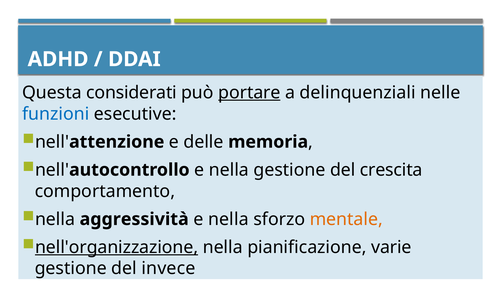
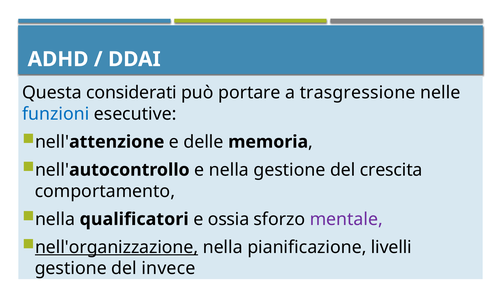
portare underline: present -> none
delinquenziali: delinquenziali -> trasgressione
aggressività: aggressività -> qualificatori
nella at (228, 219): nella -> ossia
mentale colour: orange -> purple
varie: varie -> livelli
